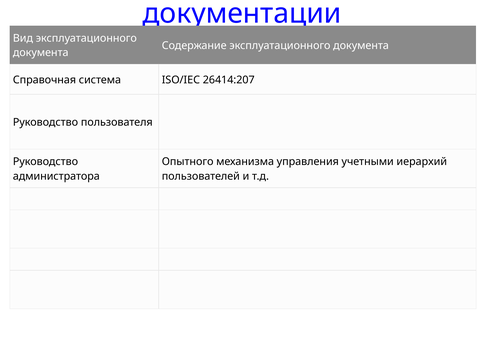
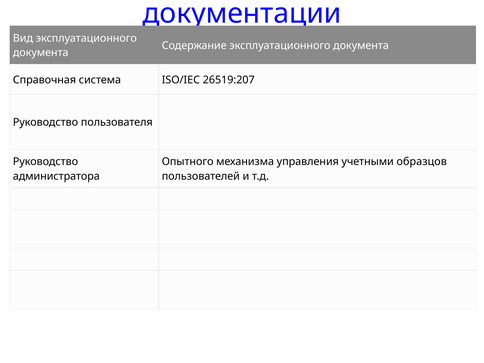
26414:207: 26414:207 -> 26519:207
иерархий: иерархий -> образцов
